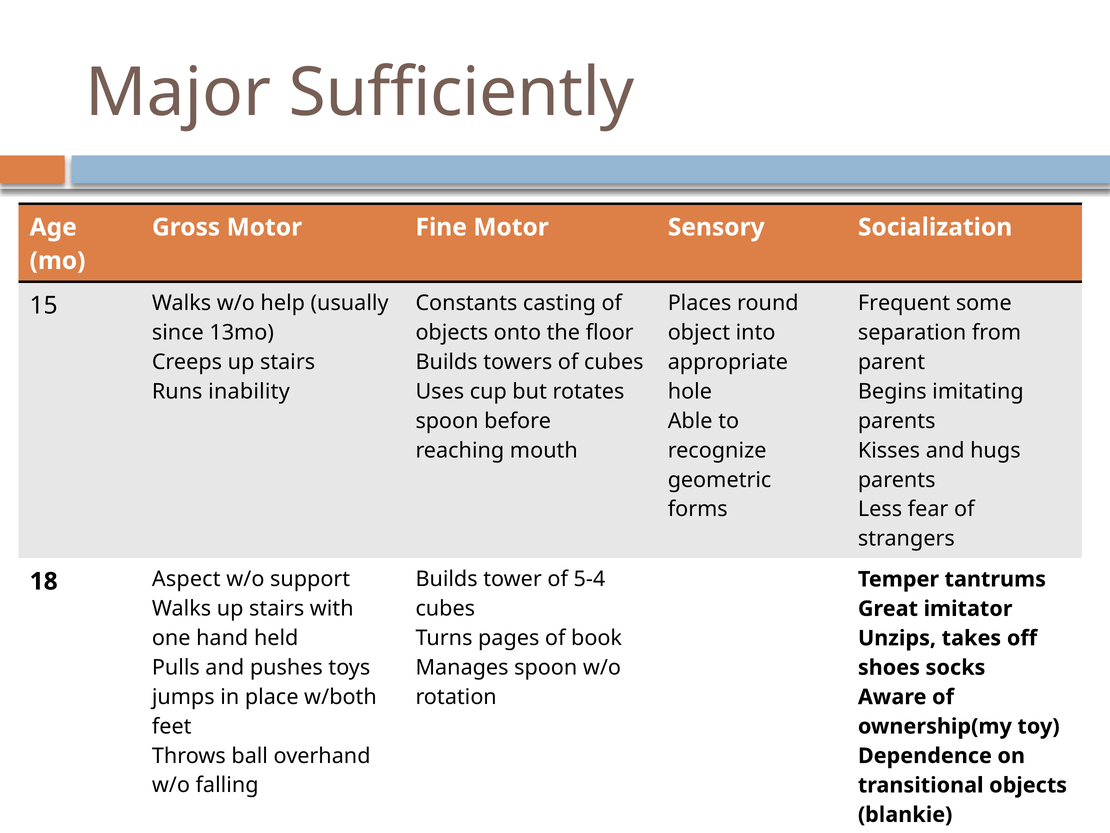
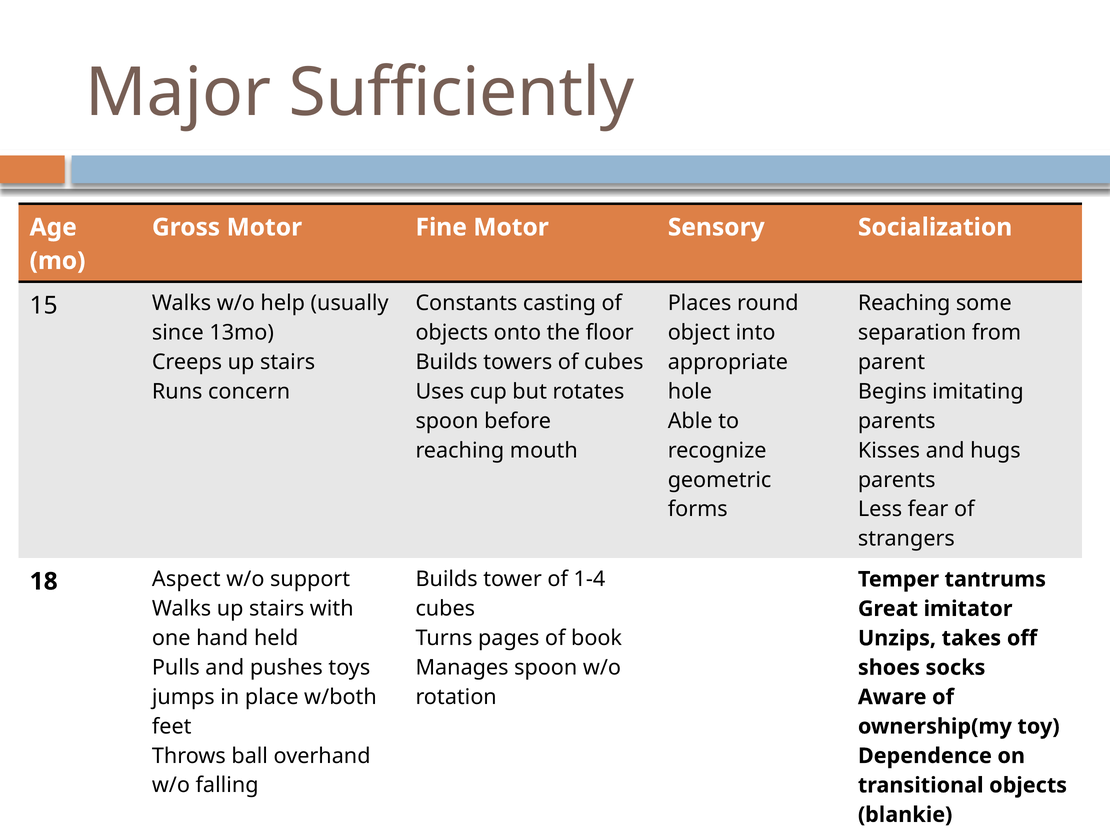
Frequent at (904, 303): Frequent -> Reaching
inability: inability -> concern
5-4: 5-4 -> 1-4
